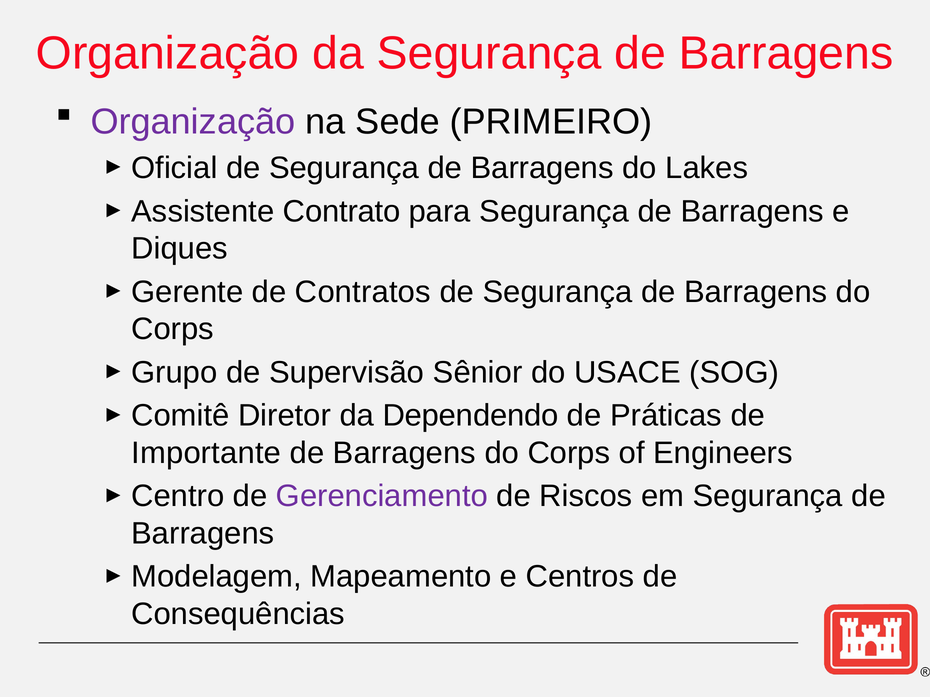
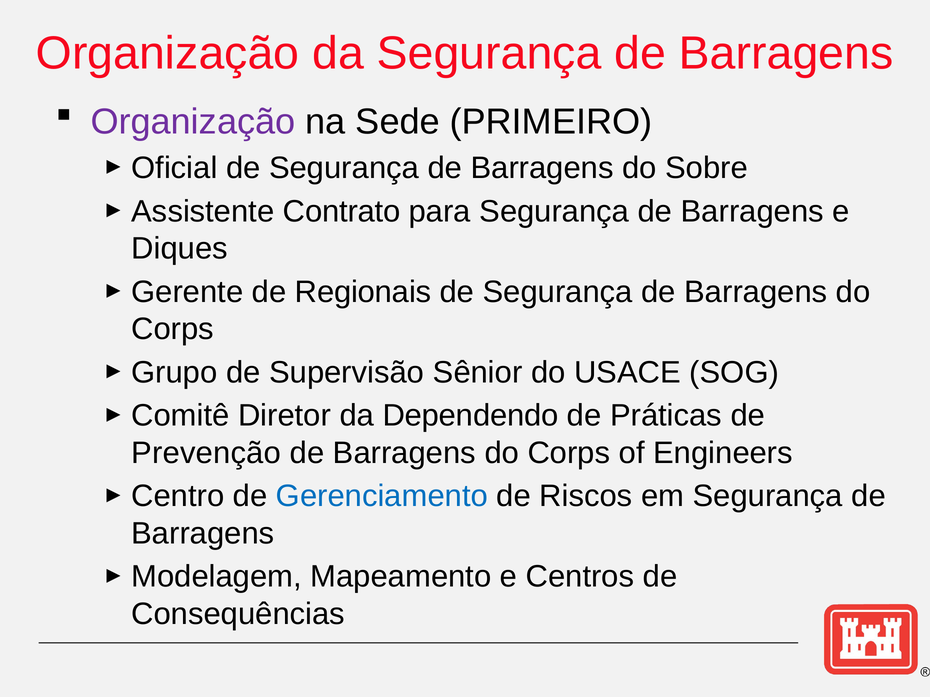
Lakes: Lakes -> Sobre
Contratos: Contratos -> Regionais
Importante: Importante -> Prevenção
Gerenciamento colour: purple -> blue
